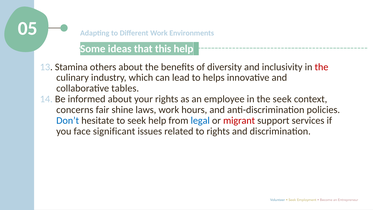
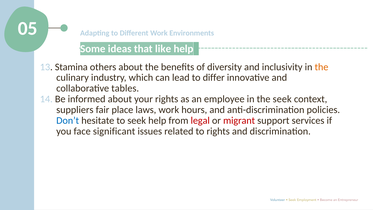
this: this -> like
the at (322, 67) colour: red -> orange
helps: helps -> differ
concerns: concerns -> suppliers
shine: shine -> place
legal colour: blue -> red
